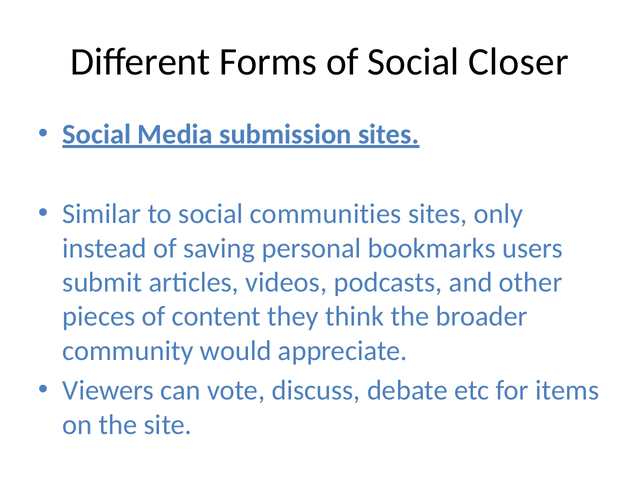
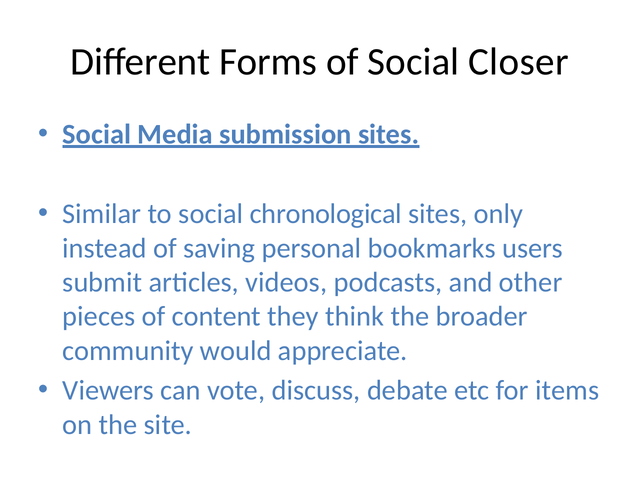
communities: communities -> chronological
